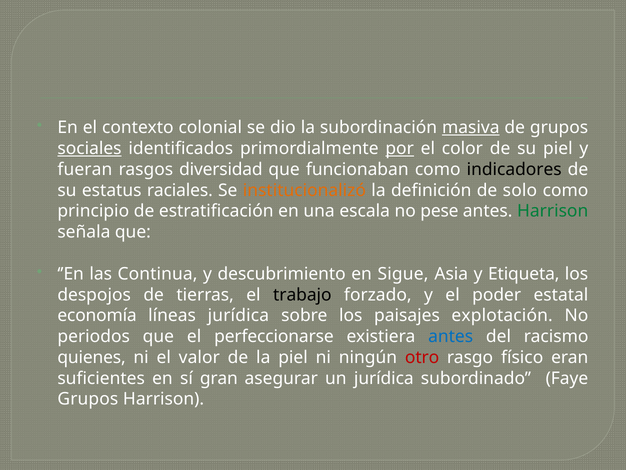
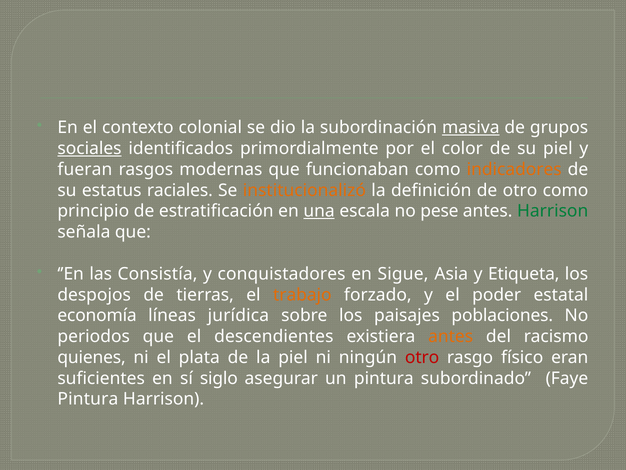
por underline: present -> none
diversidad: diversidad -> modernas
indicadores colour: black -> orange
de solo: solo -> otro
una underline: none -> present
Continua: Continua -> Consistía
descubrimiento: descubrimiento -> conquistadores
trabajo colour: black -> orange
explotación: explotación -> poblaciones
perfeccionarse: perfeccionarse -> descendientes
antes at (451, 336) colour: blue -> orange
valor: valor -> plata
gran: gran -> siglo
un jurídica: jurídica -> pintura
Grupos at (88, 399): Grupos -> Pintura
